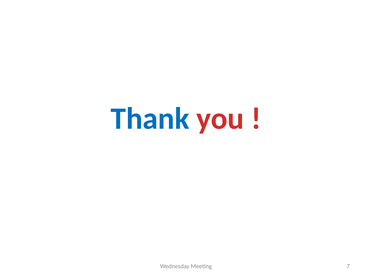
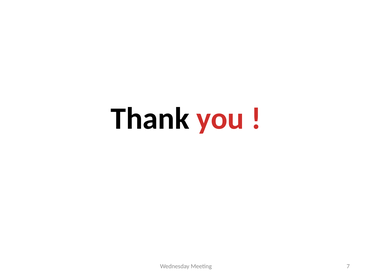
Thank colour: blue -> black
